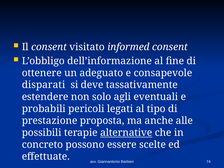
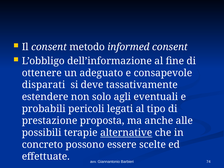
visitato: visitato -> metodo
